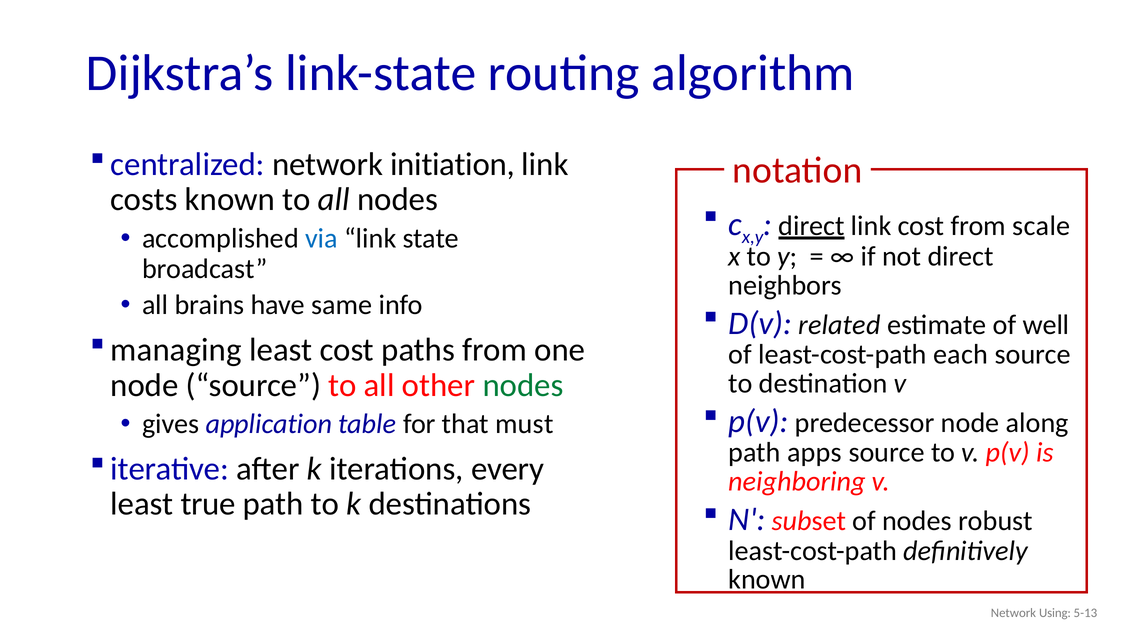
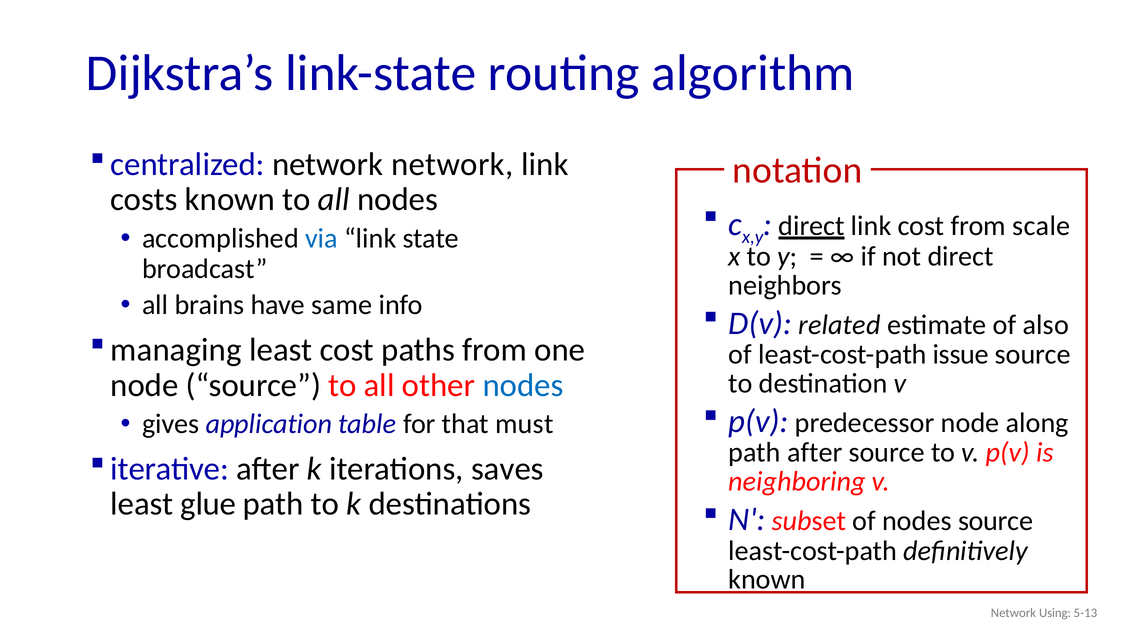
network initiation: initiation -> network
well: well -> also
each: each -> issue
nodes at (523, 385) colour: green -> blue
path apps: apps -> after
every: every -> saves
true: true -> glue
nodes robust: robust -> source
